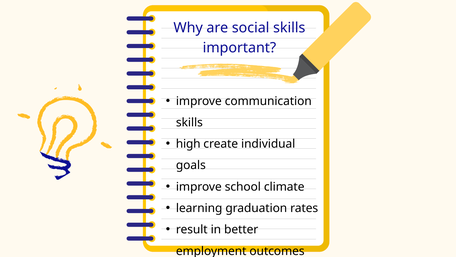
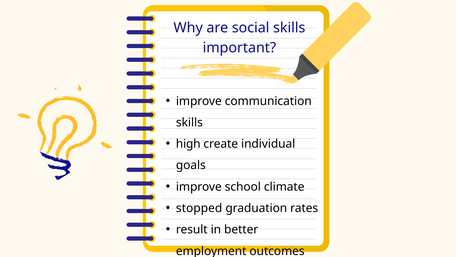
learning: learning -> stopped
